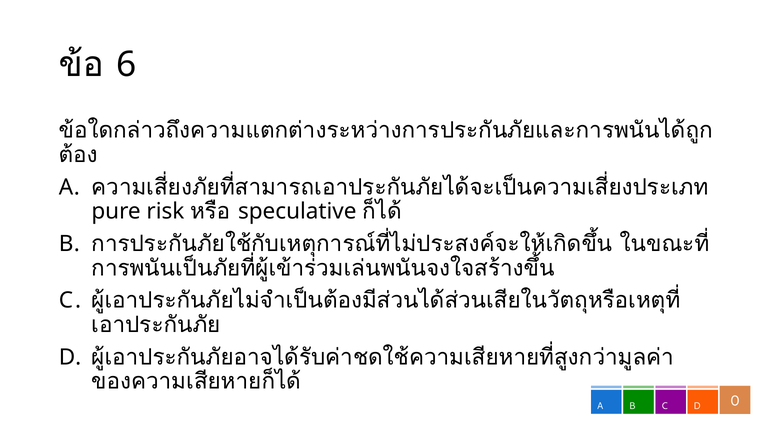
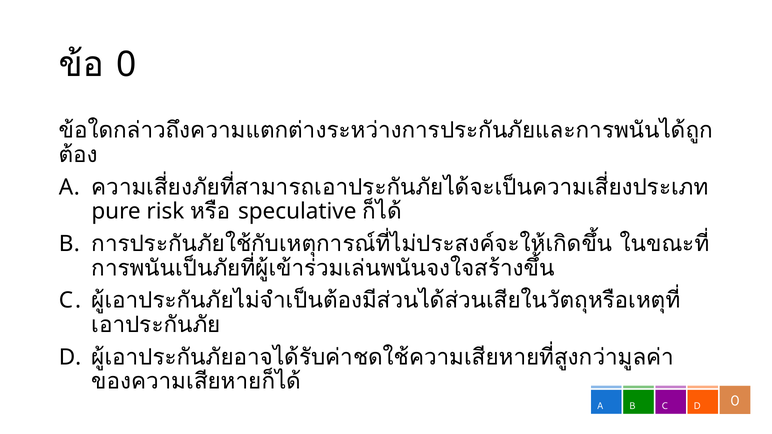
6 at (126, 65): 6 -> 0
